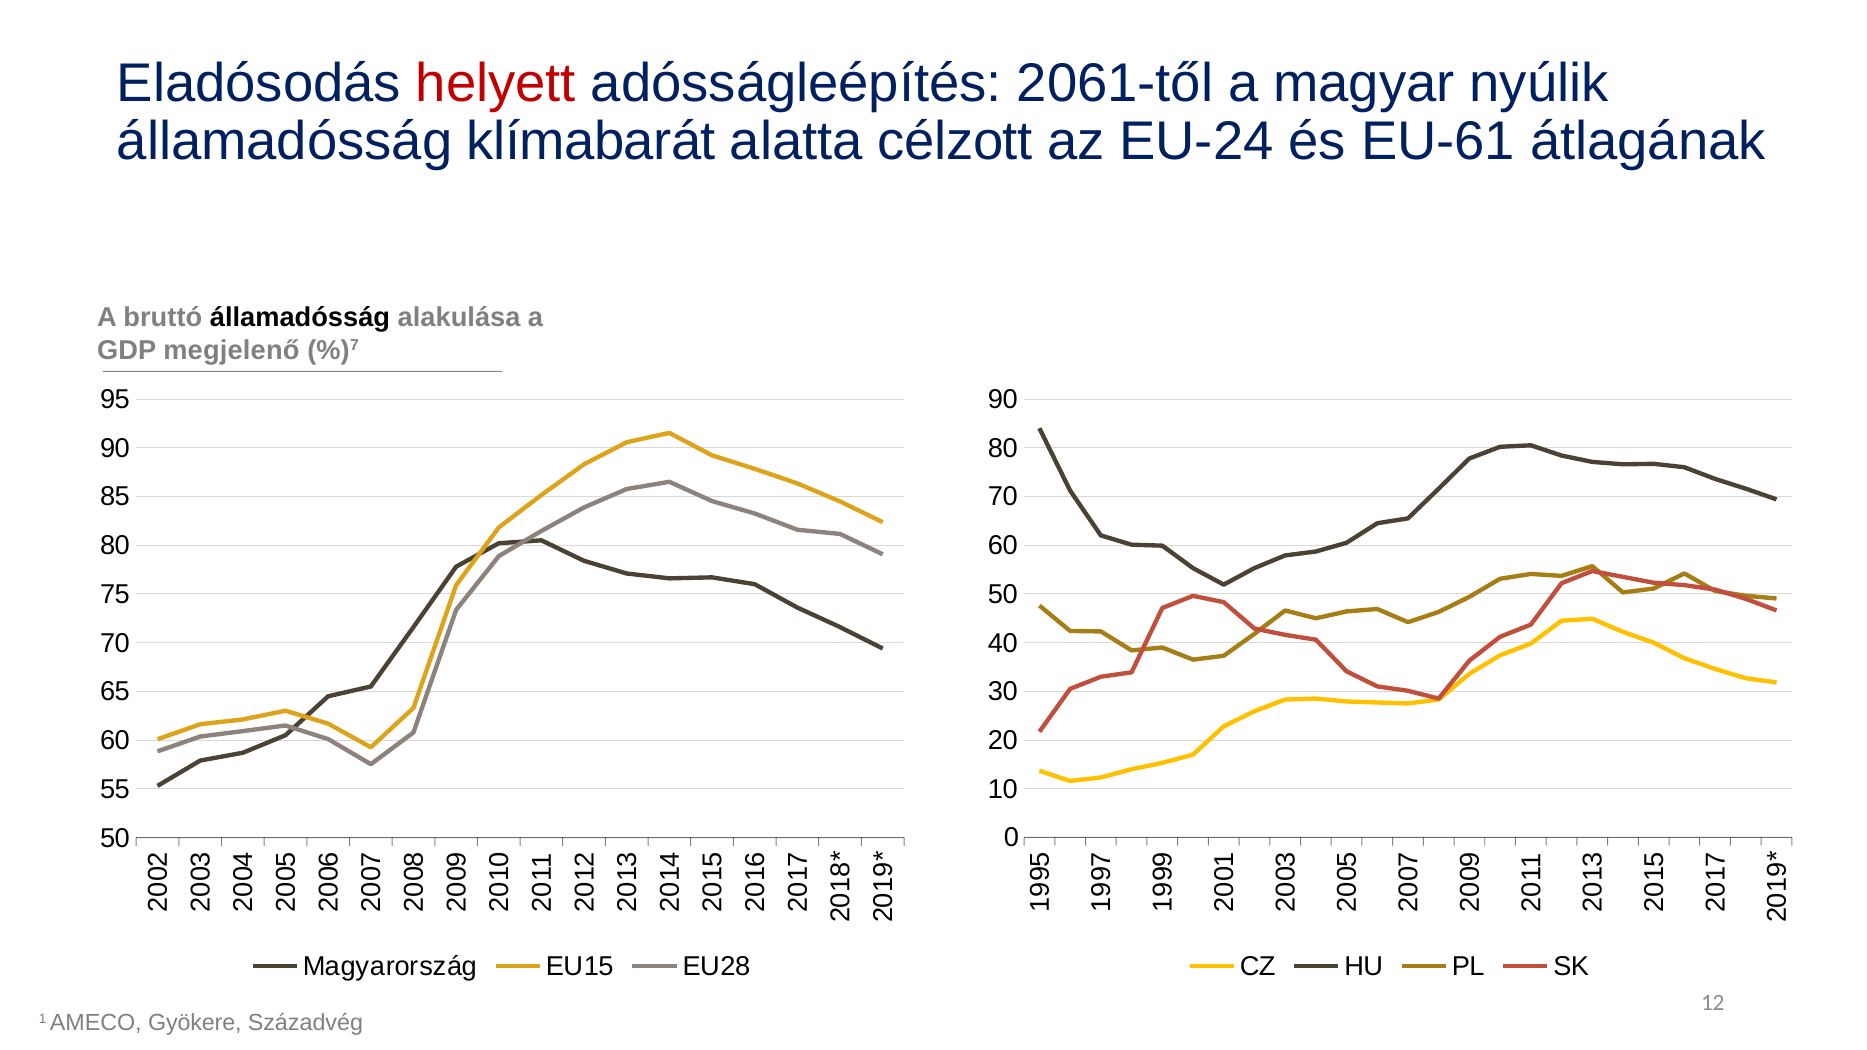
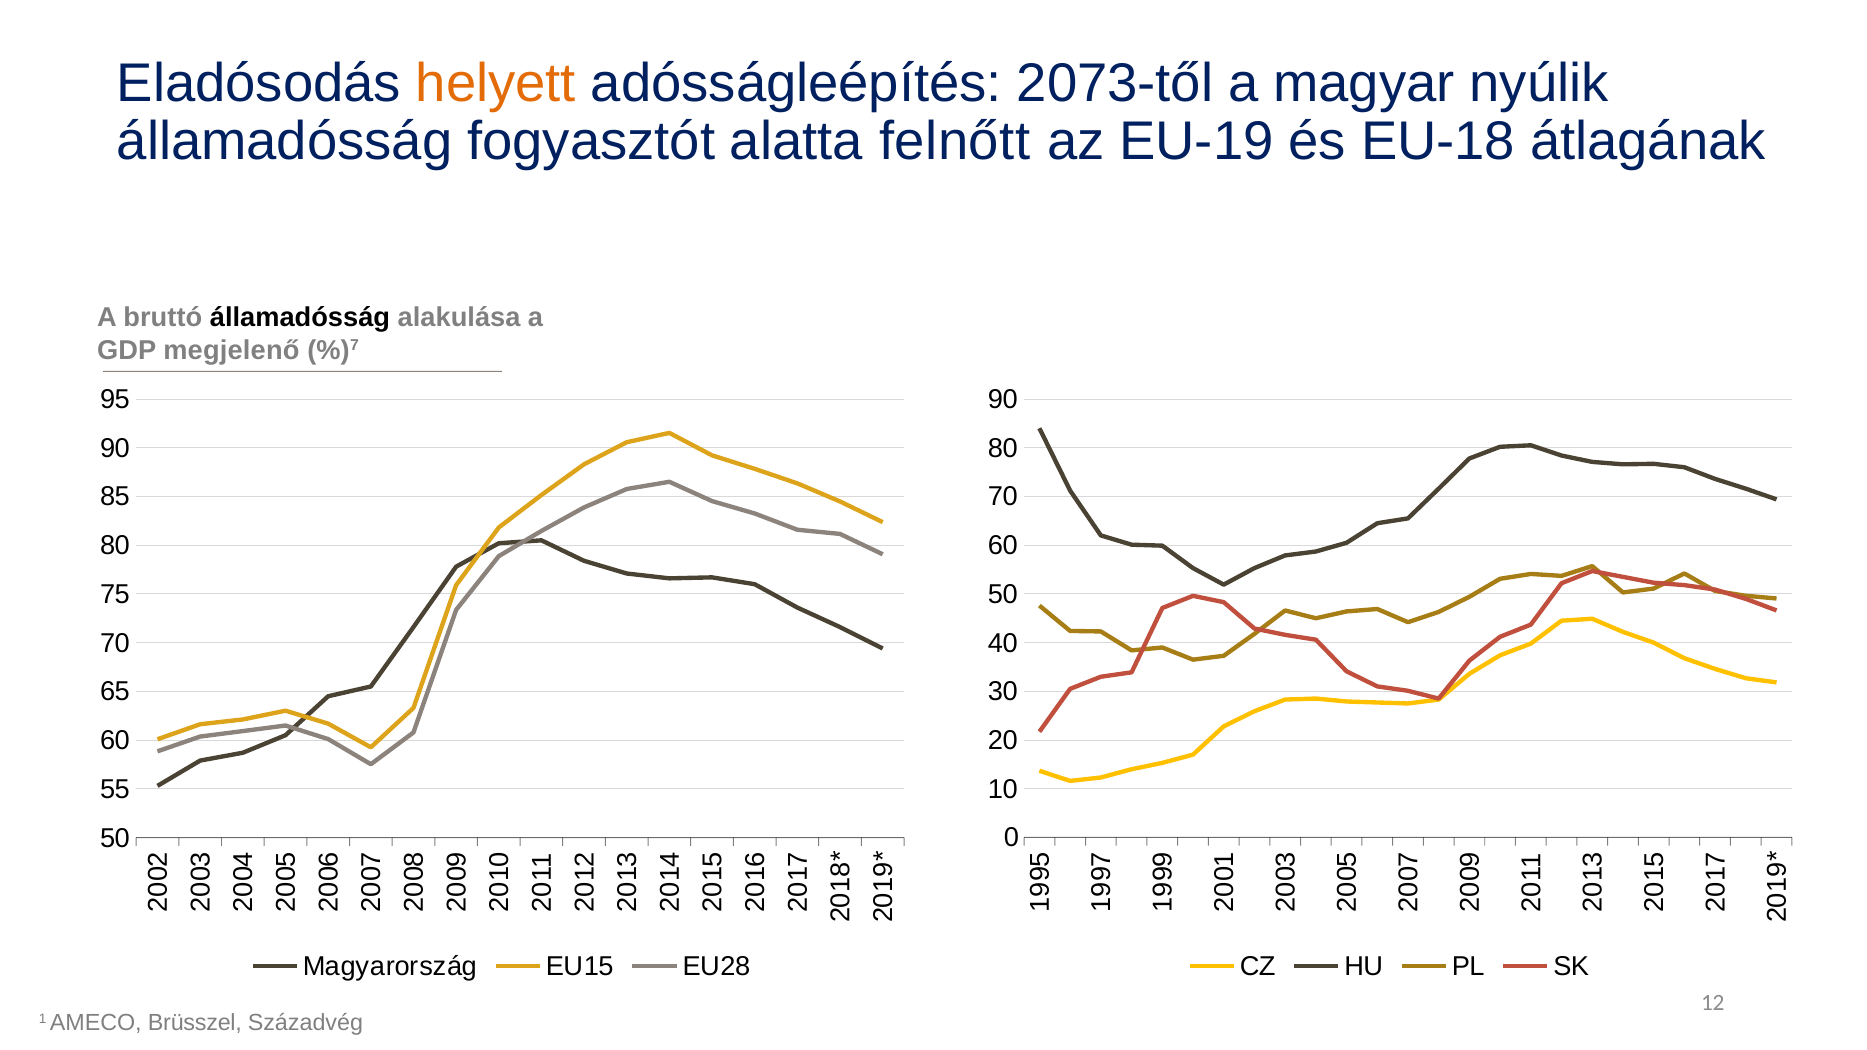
helyett colour: red -> orange
2061-től: 2061-től -> 2073-től
klímabarát: klímabarát -> fogyasztót
célzott: célzott -> felnőtt
EU-24: EU-24 -> EU-19
EU-61: EU-61 -> EU-18
Gyökere: Gyökere -> Brüsszel
